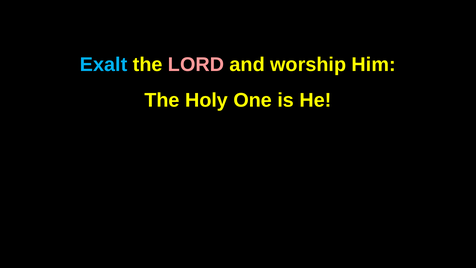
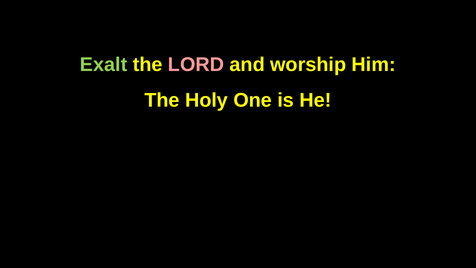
Exalt colour: light blue -> light green
